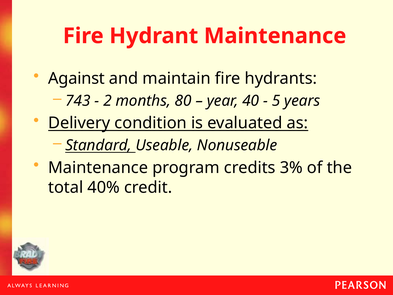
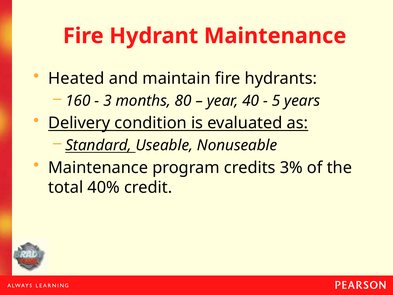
Against: Against -> Heated
743: 743 -> 160
2: 2 -> 3
